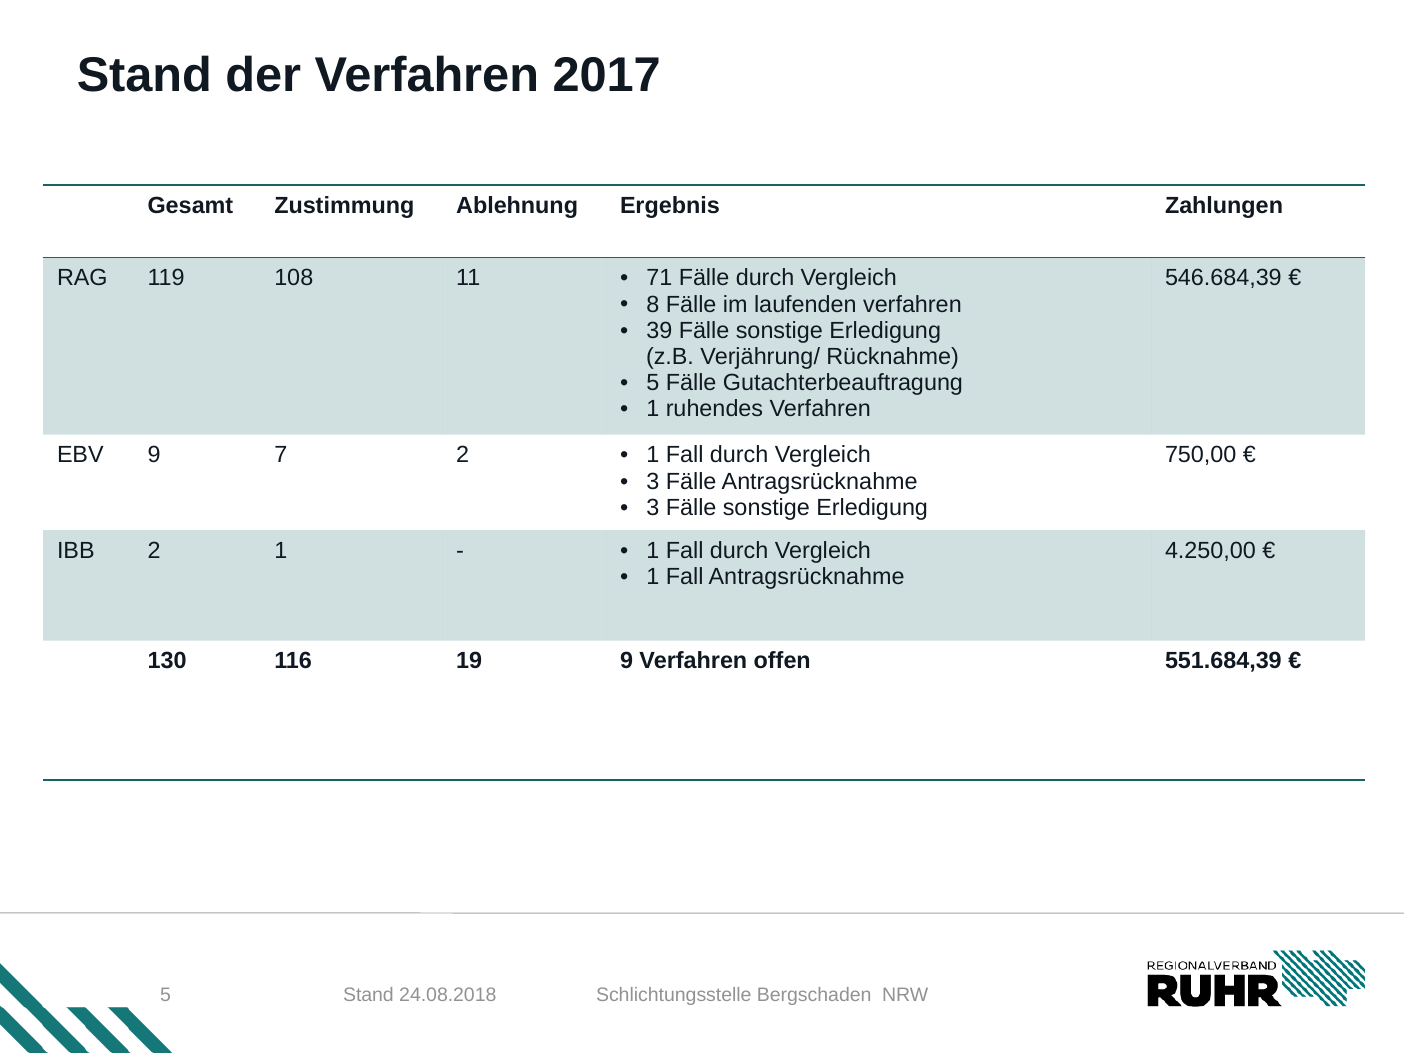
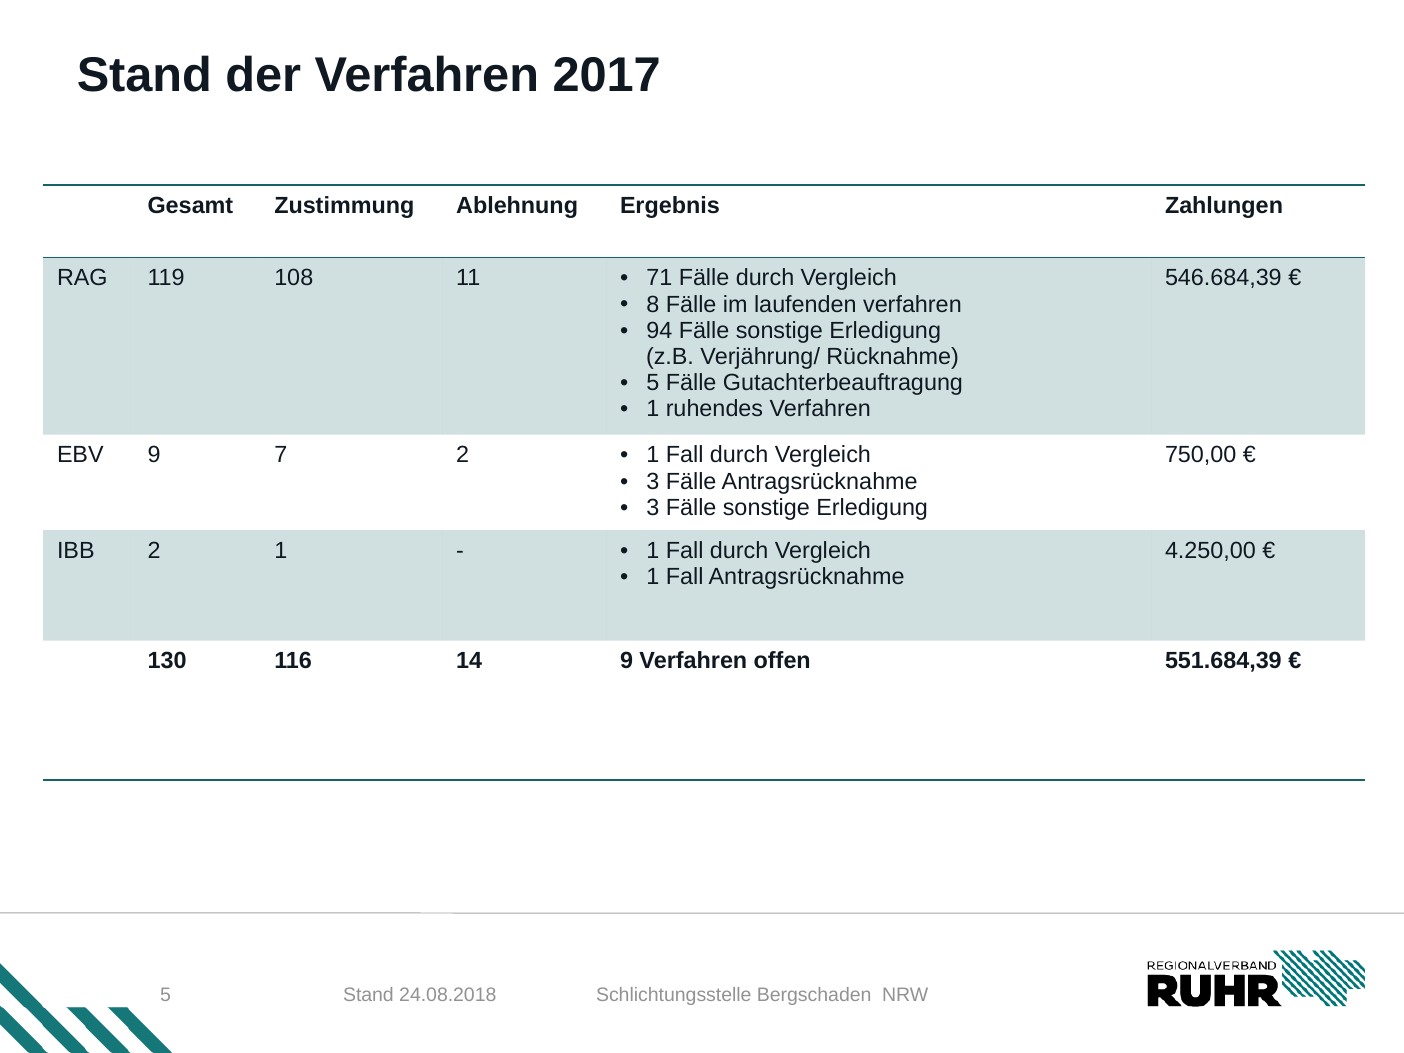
39: 39 -> 94
19: 19 -> 14
